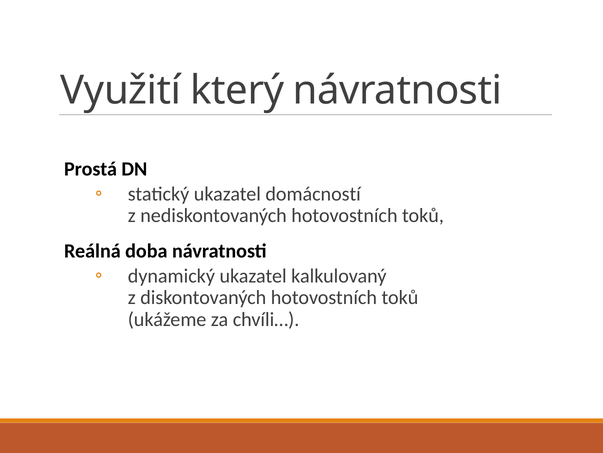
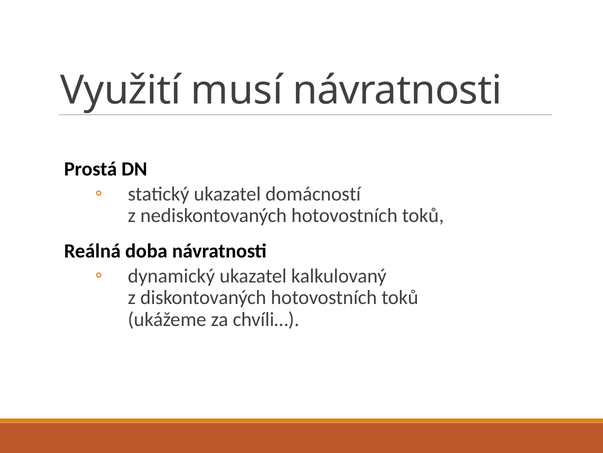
který: který -> musí
